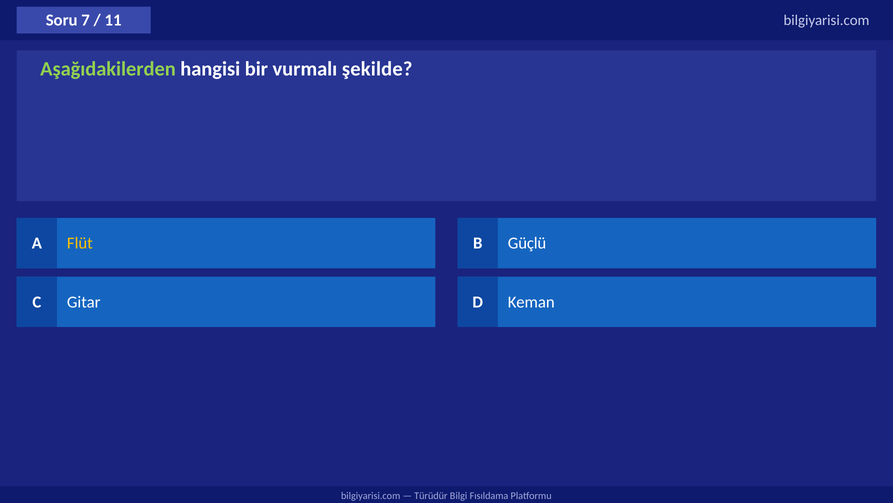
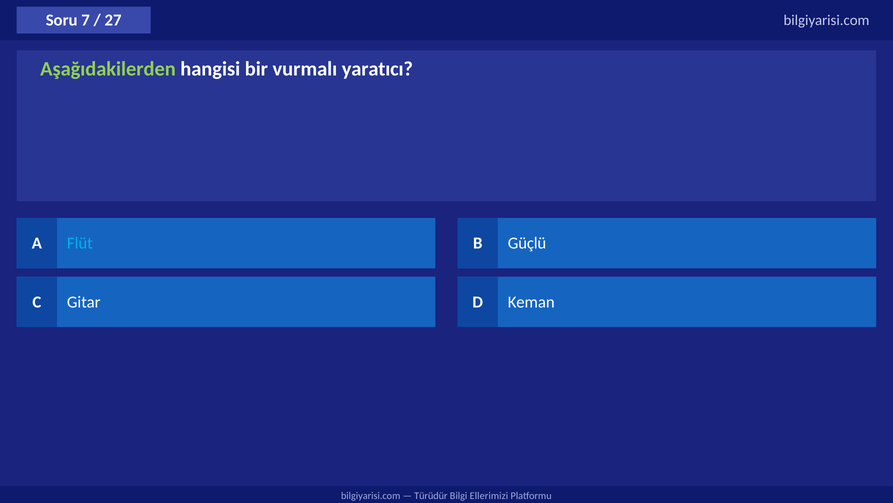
11: 11 -> 27
şekilde: şekilde -> yaratıcı
Flüt colour: yellow -> light blue
Fısıldama: Fısıldama -> Ellerimizi
